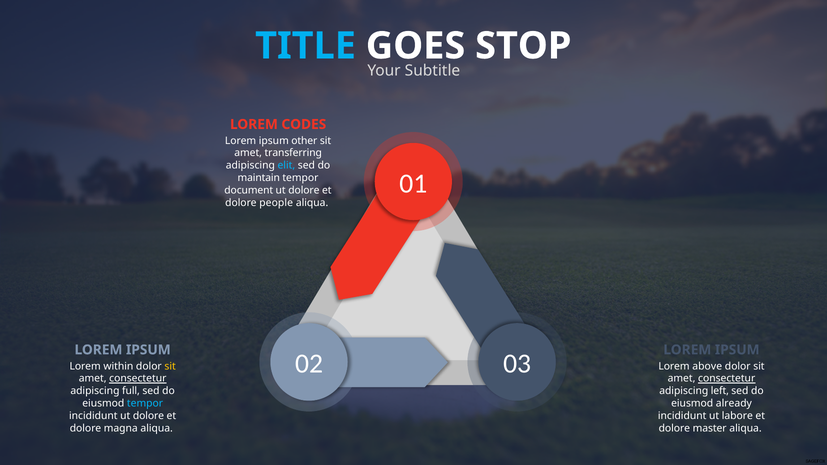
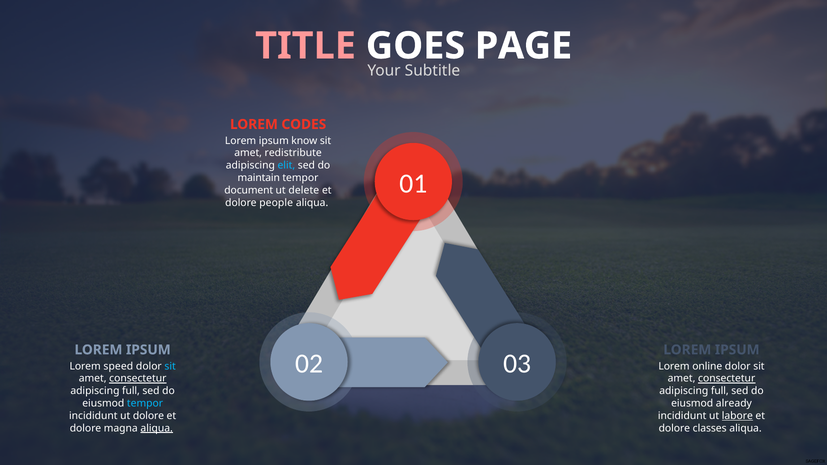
TITLE colour: light blue -> pink
STOP: STOP -> PAGE
other: other -> know
transferring: transferring -> redistribute
dolore at (304, 190): dolore -> delete
within: within -> speed
sit at (170, 366) colour: yellow -> light blue
above: above -> online
left at (720, 391): left -> full
labore underline: none -> present
aliqua at (157, 428) underline: none -> present
master: master -> classes
